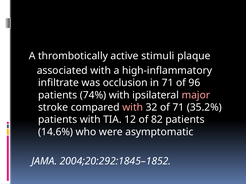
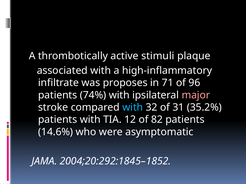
occlusion: occlusion -> proposes
with at (133, 108) colour: pink -> light blue
of 71: 71 -> 31
